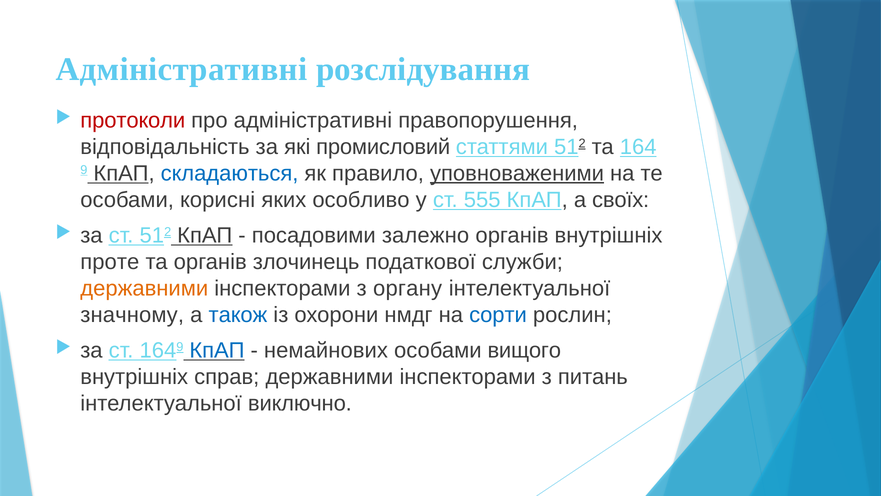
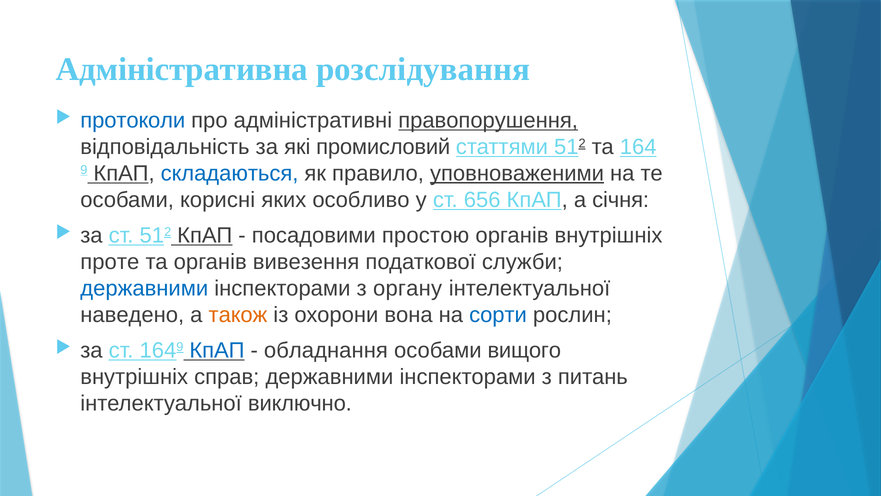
Адміністративні at (182, 69): Адміністративні -> Адміністративна
протоколи colour: red -> blue
правопорушення underline: none -> present
555: 555 -> 656
своїх: своїх -> січня
залежно: залежно -> простою
злочинець: злочинець -> вивезення
державними at (144, 288) colour: orange -> blue
значному: значному -> наведено
також colour: blue -> orange
нмдг: нмдг -> вона
немайнових: немайнових -> обладнання
